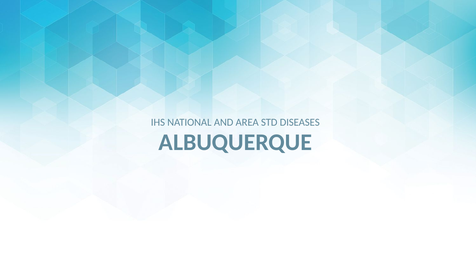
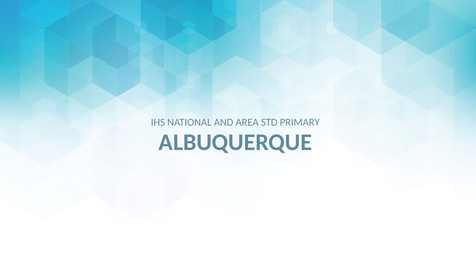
DISEASES: DISEASES -> PRIMARY
